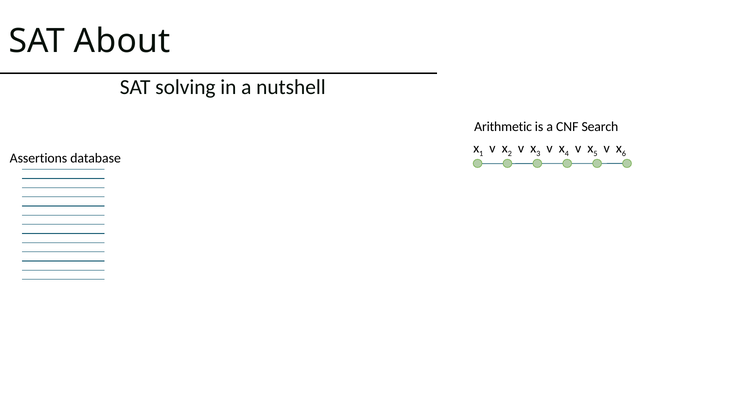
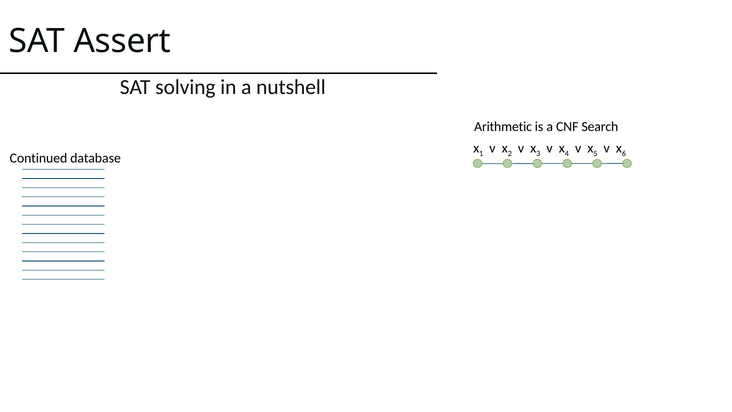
About: About -> Assert
Assertions: Assertions -> Continued
